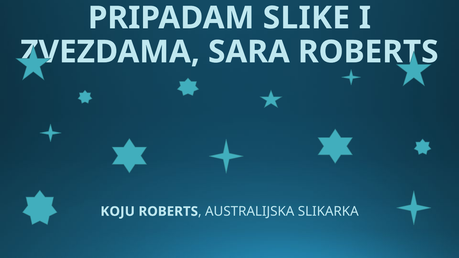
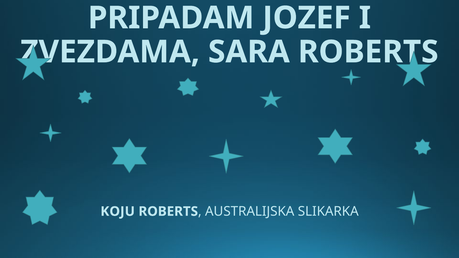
SLIKE: SLIKE -> JOZEF
